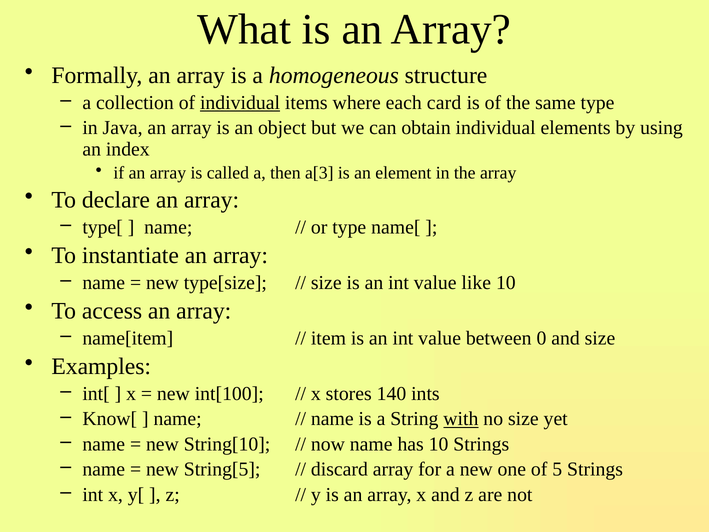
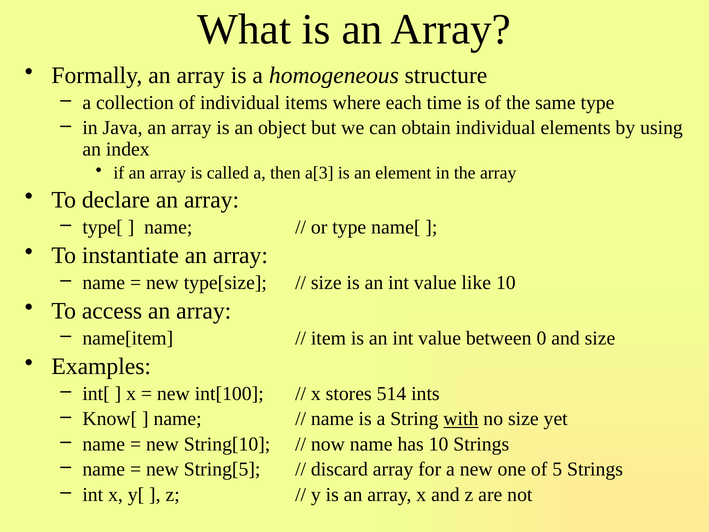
individual at (240, 103) underline: present -> none
card: card -> time
140: 140 -> 514
